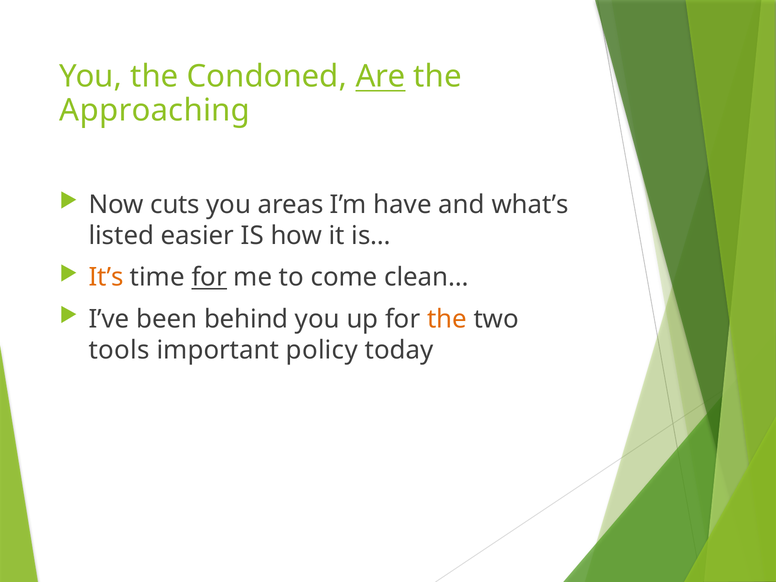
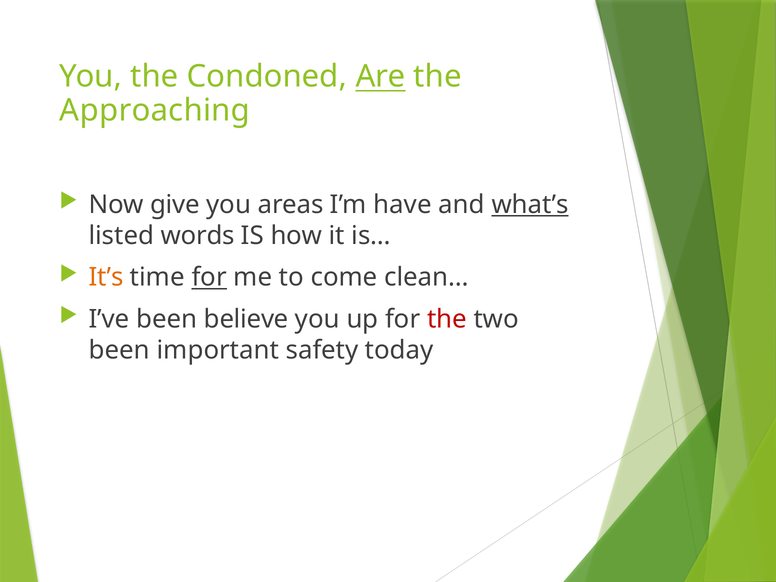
cuts: cuts -> give
what’s underline: none -> present
easier: easier -> words
behind: behind -> believe
the at (447, 319) colour: orange -> red
tools at (119, 350): tools -> been
policy: policy -> safety
